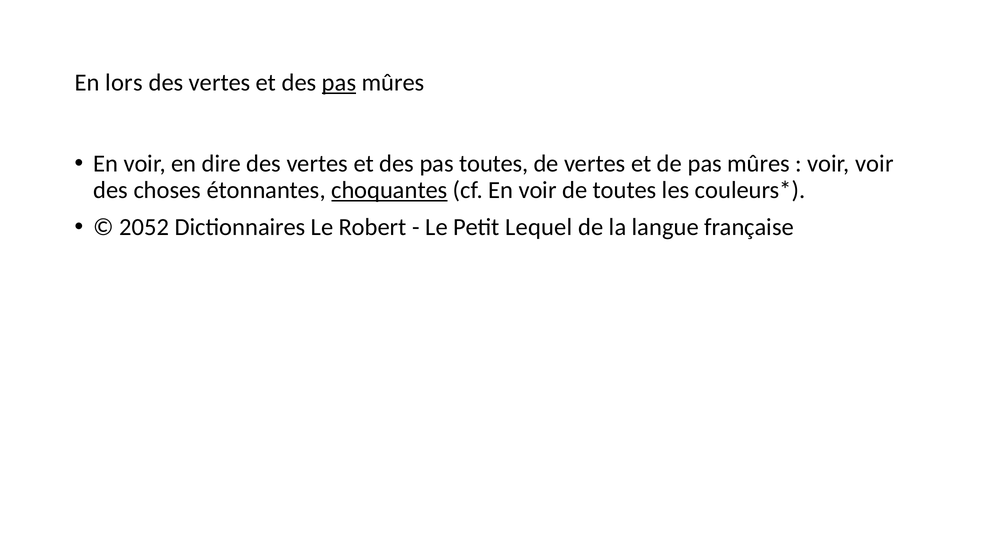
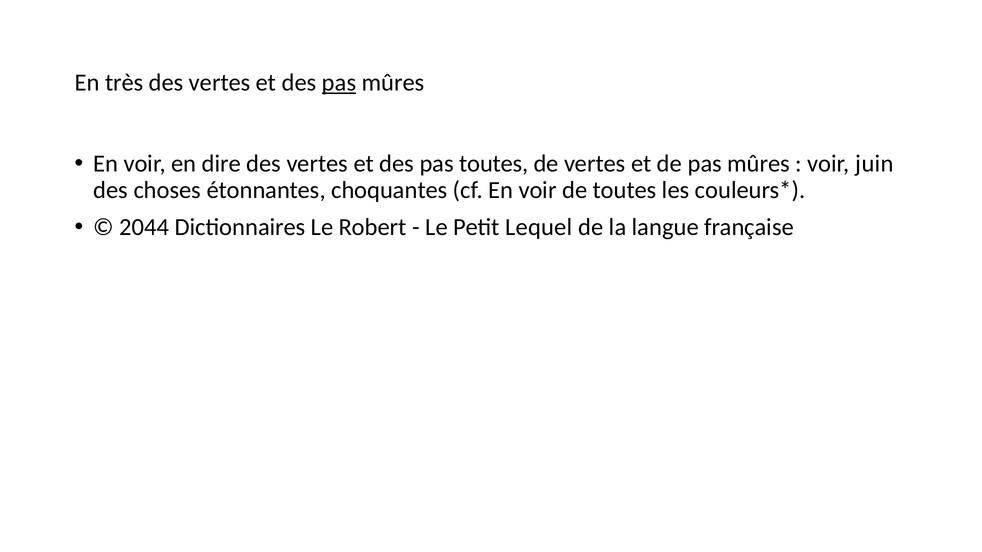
lors: lors -> très
voir voir: voir -> juin
choquantes underline: present -> none
2052: 2052 -> 2044
